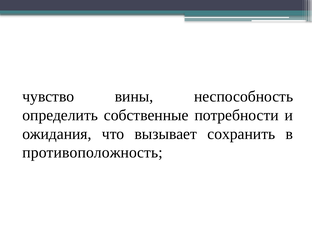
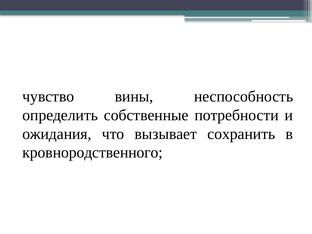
противоположность: противоположность -> кровнородственного
